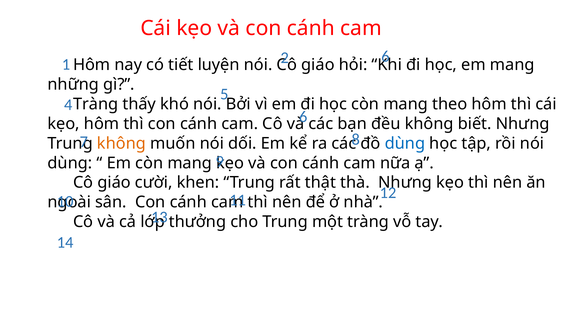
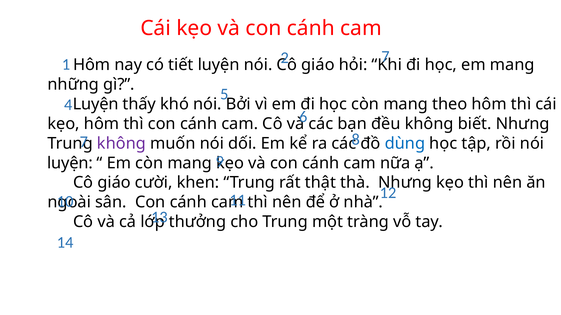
6 at (385, 56): 6 -> 7
Tràng at (96, 104): Tràng -> Luyện
không at (121, 144) colour: orange -> purple
dùng at (70, 163): dùng -> luyện
